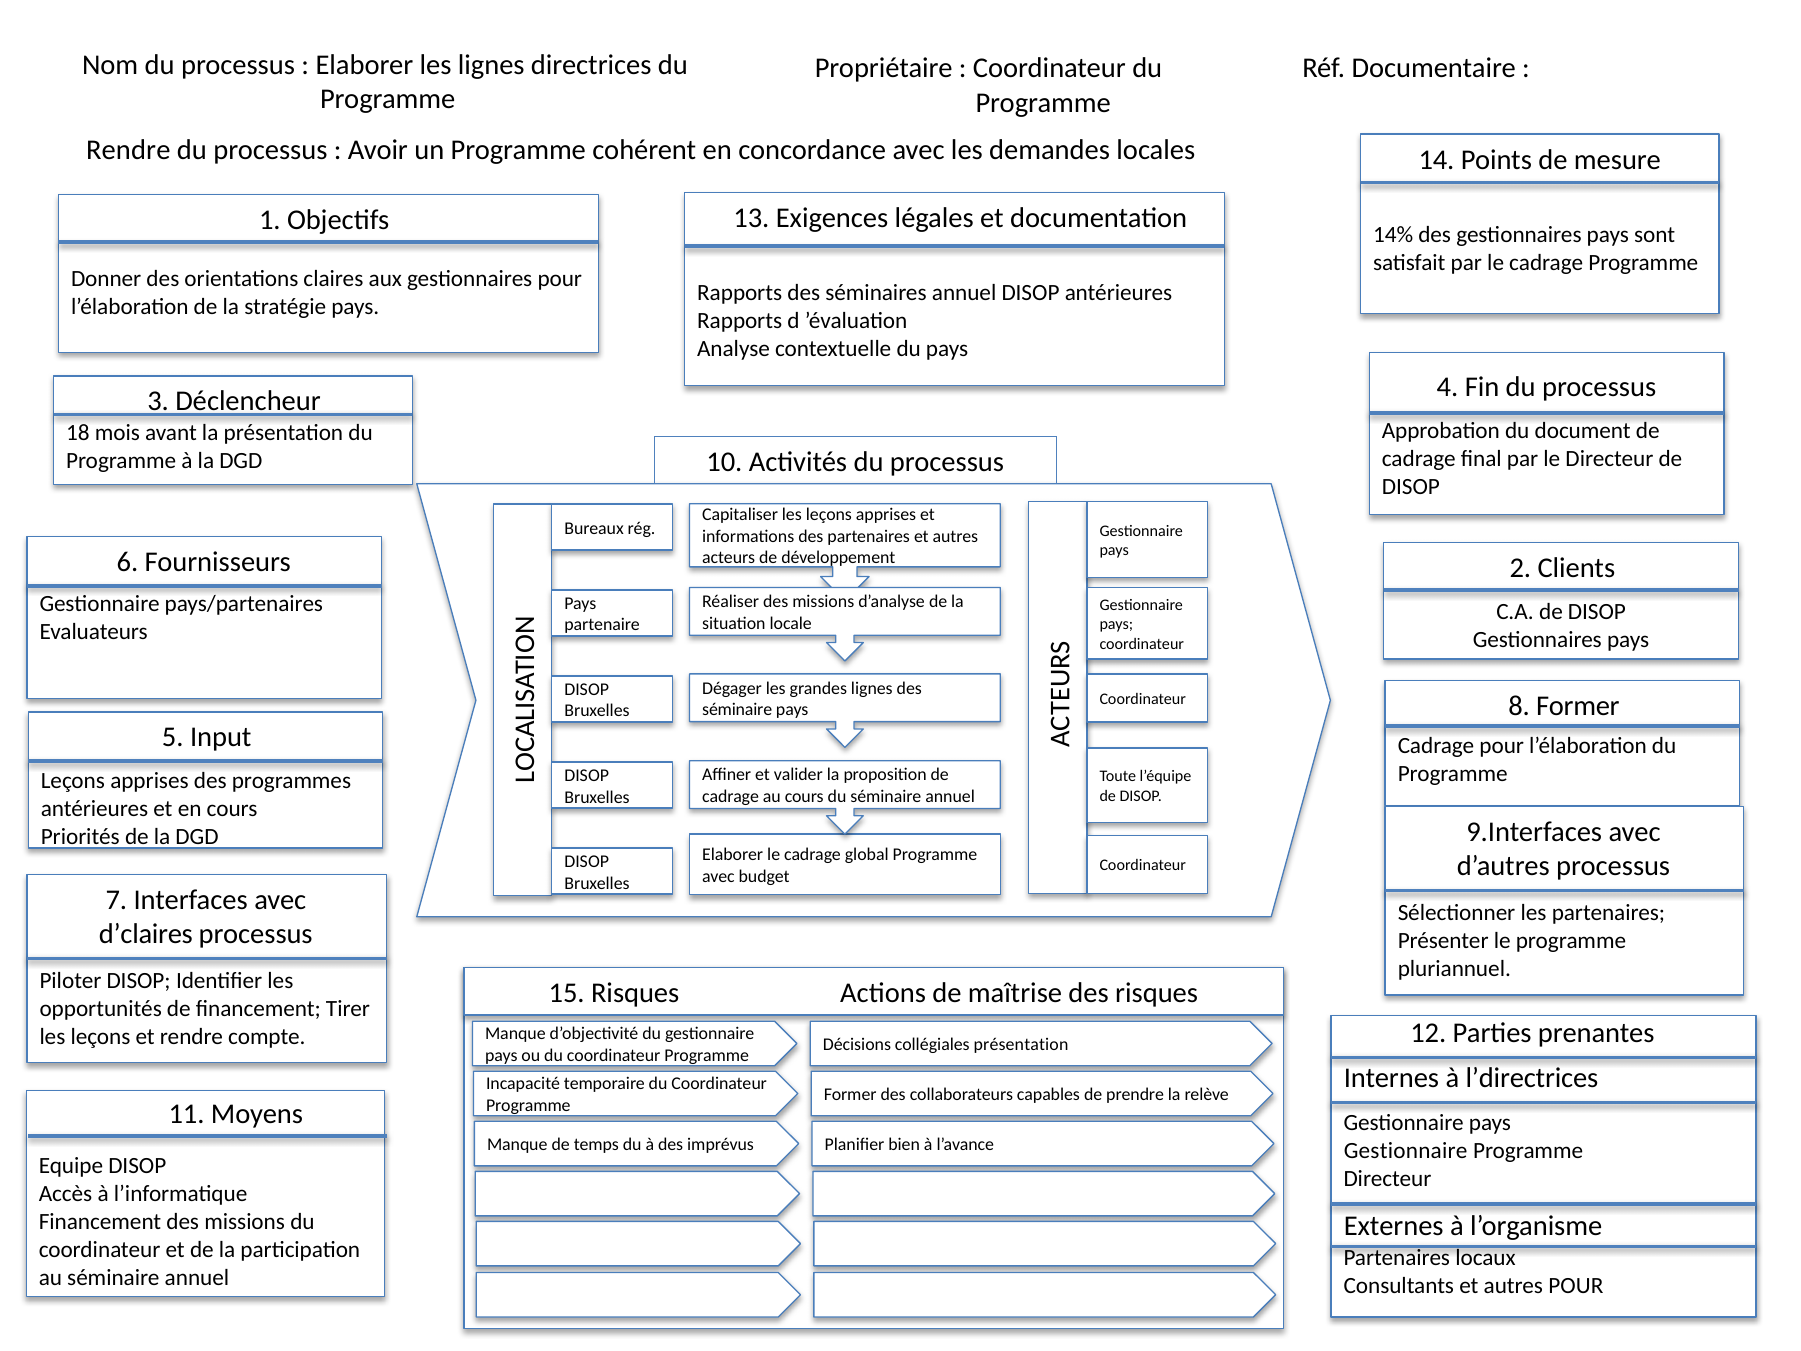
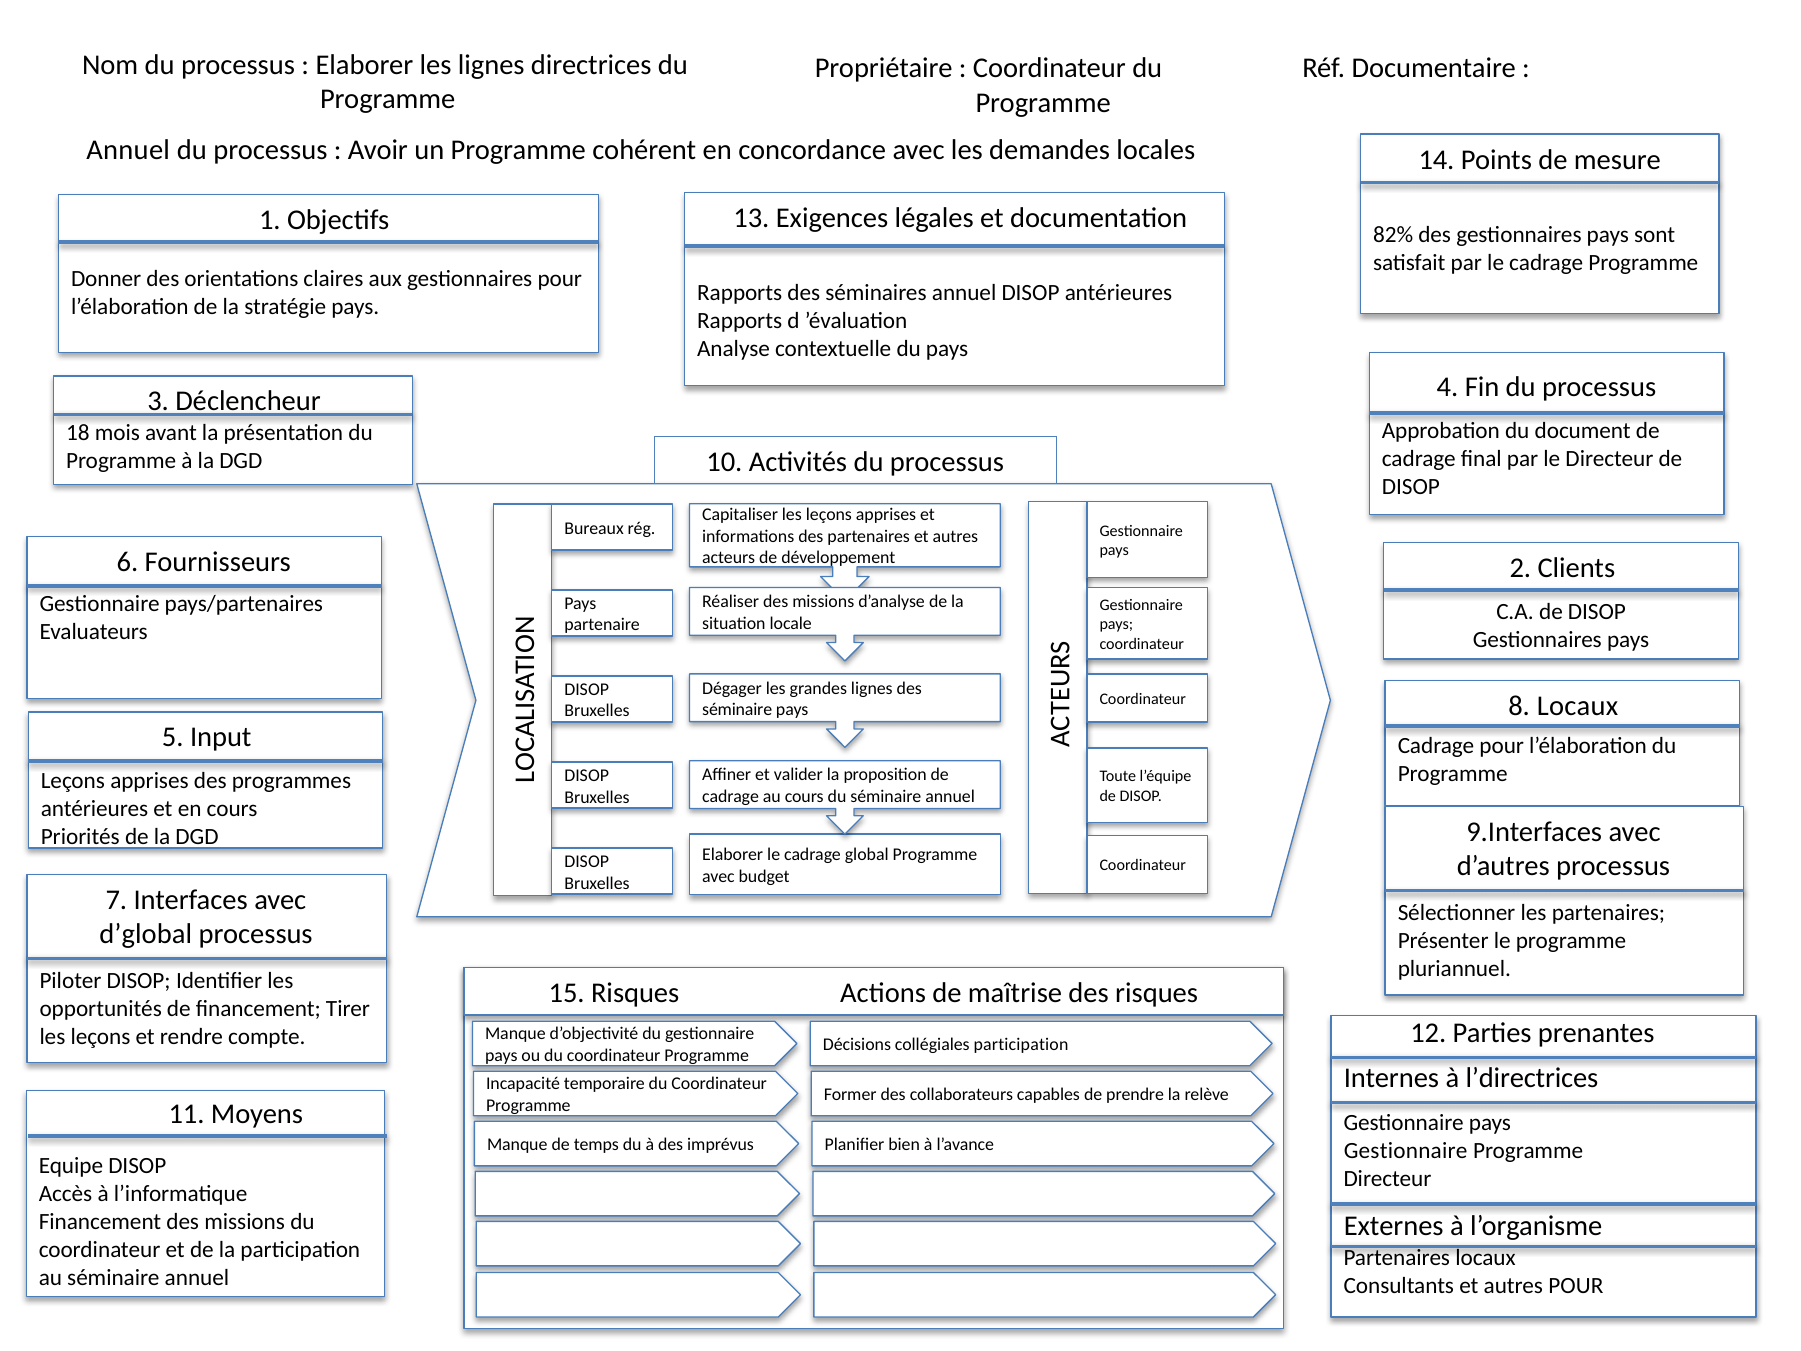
Rendre at (128, 150): Rendre -> Annuel
14%: 14% -> 82%
8 Former: Former -> Locaux
d’claires: d’claires -> d’global
collégiales présentation: présentation -> participation
